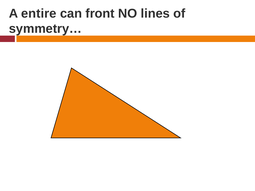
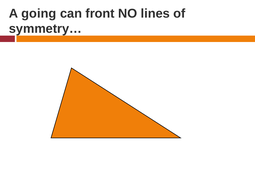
entire: entire -> going
